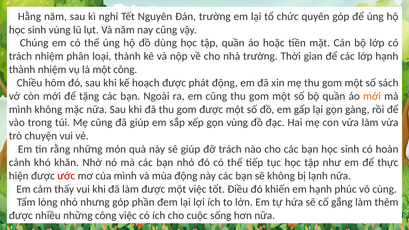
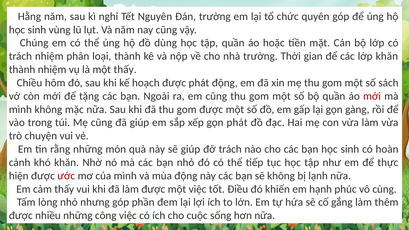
lớp hạnh: hạnh -> khăn
một công: công -> thấy
mới at (372, 96) colour: orange -> red
gọn vùng: vùng -> phát
